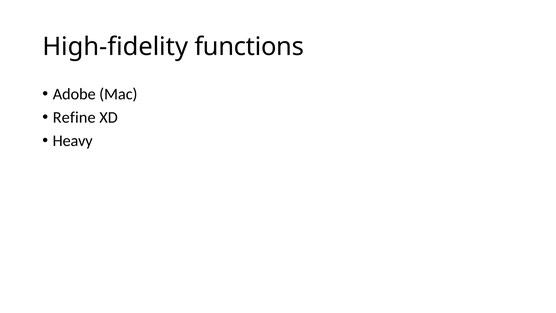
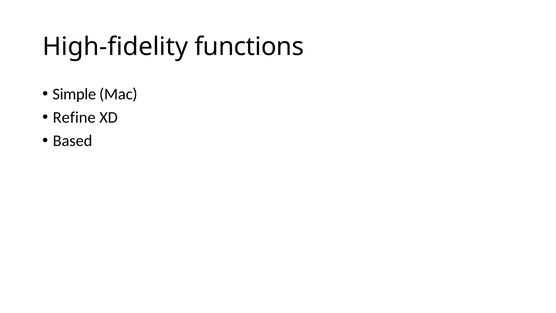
Adobe: Adobe -> Simple
Heavy: Heavy -> Based
